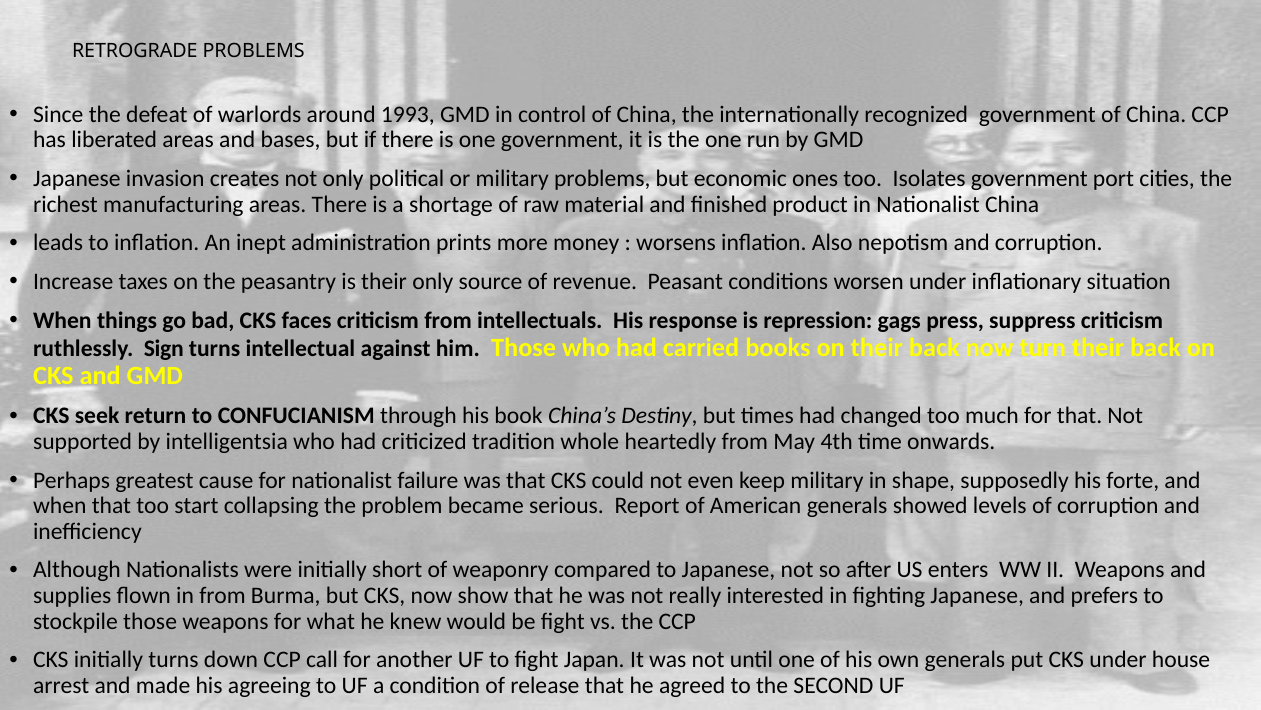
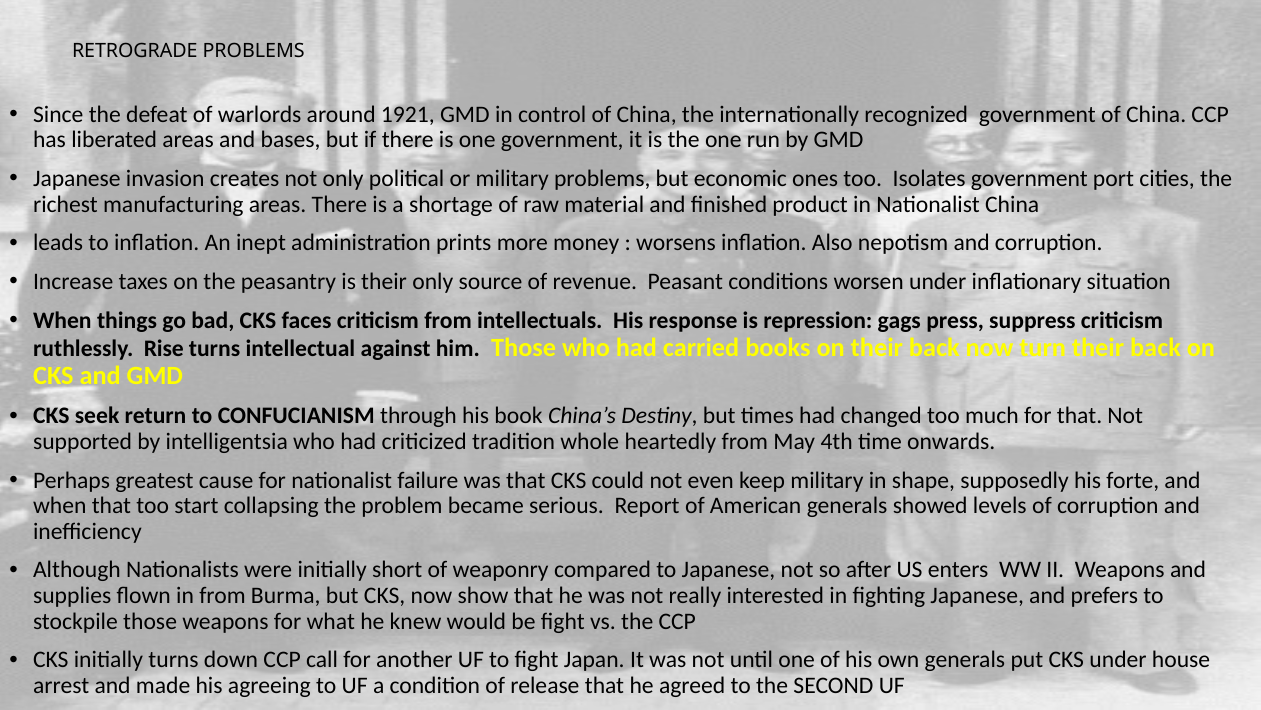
1993: 1993 -> 1921
Sign: Sign -> Rise
